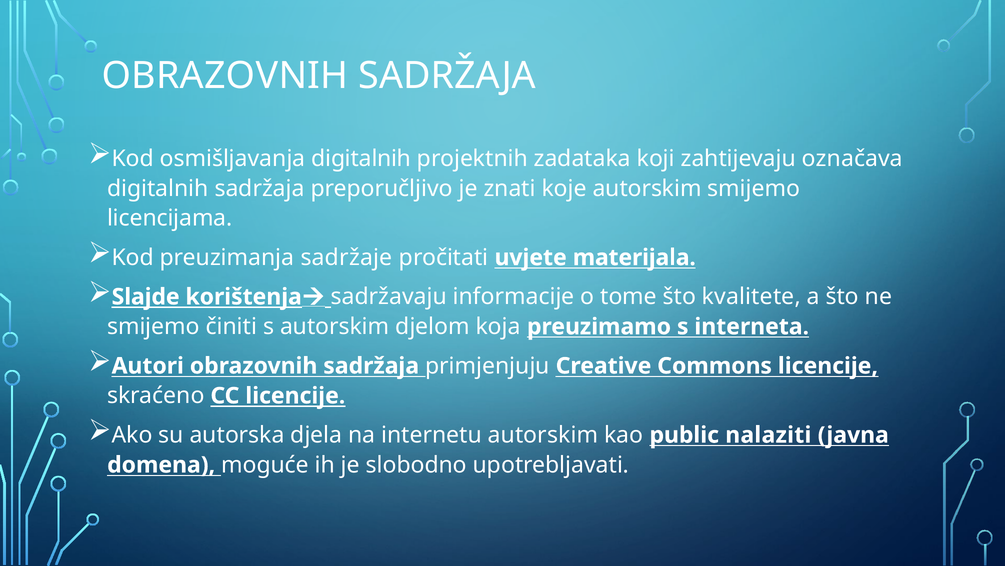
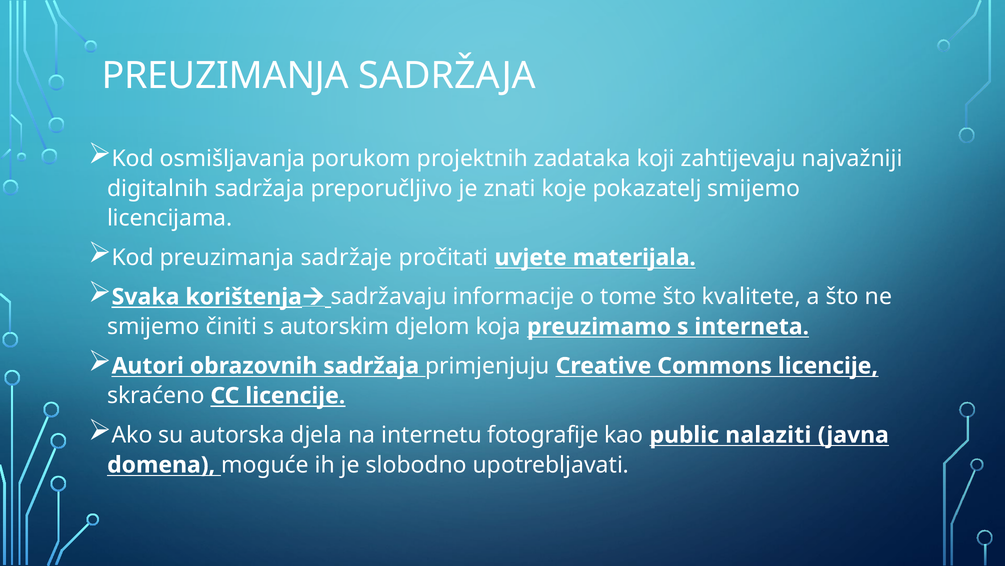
OBRAZOVNIH at (225, 76): OBRAZOVNIH -> PREUZIMANJA
osmišljavanja digitalnih: digitalnih -> porukom
označava: označava -> najvažniji
koje autorskim: autorskim -> pokazatelj
Slajde: Slajde -> Svaka
internetu autorskim: autorskim -> fotografije
